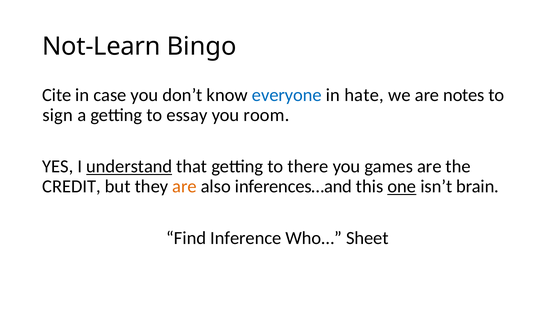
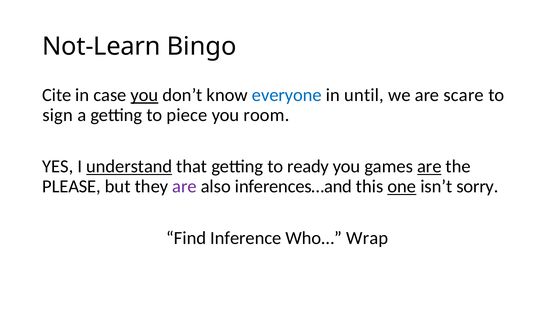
you at (144, 95) underline: none -> present
hate: hate -> until
notes: notes -> scare
essay: essay -> piece
there: there -> ready
are at (429, 167) underline: none -> present
CREDIT: CREDIT -> PLEASE
are at (185, 187) colour: orange -> purple
brain: brain -> sorry
Sheet: Sheet -> Wrap
